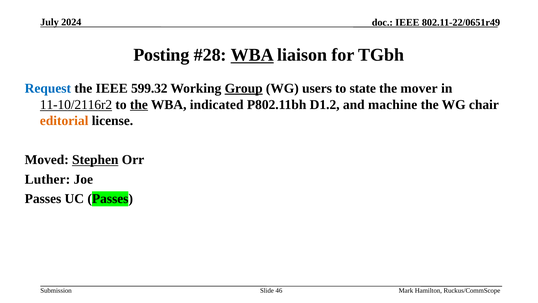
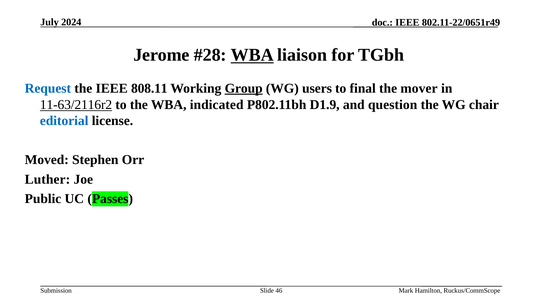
Posting: Posting -> Jerome
599.32: 599.32 -> 808.11
state: state -> final
11-10/2116r2: 11-10/2116r2 -> 11-63/2116r2
the at (139, 104) underline: present -> none
D1.2: D1.2 -> D1.9
machine: machine -> question
editorial colour: orange -> blue
Stephen underline: present -> none
Passes at (43, 199): Passes -> Public
